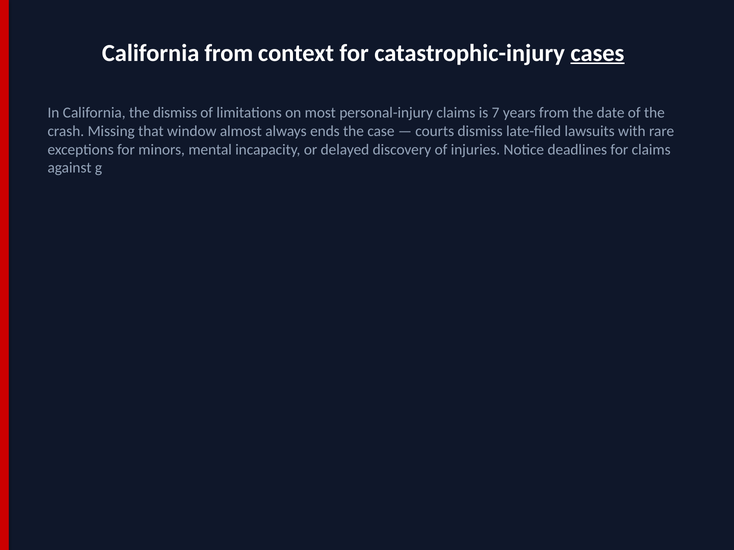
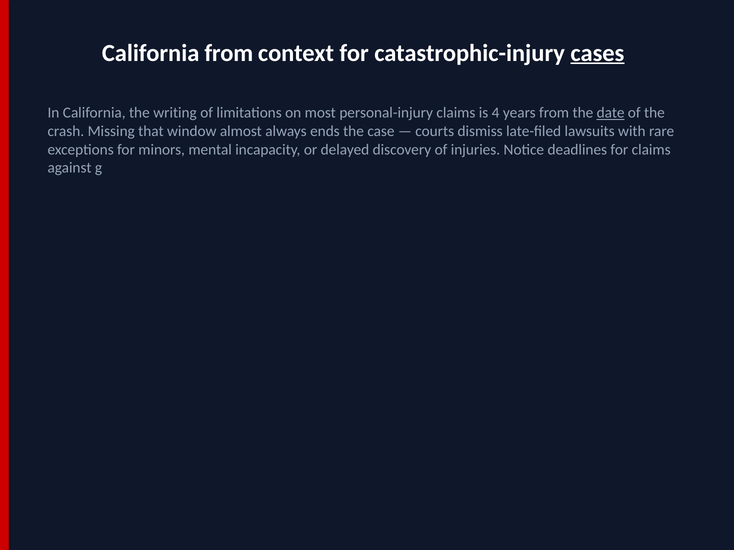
the dismiss: dismiss -> writing
7: 7 -> 4
date underline: none -> present
